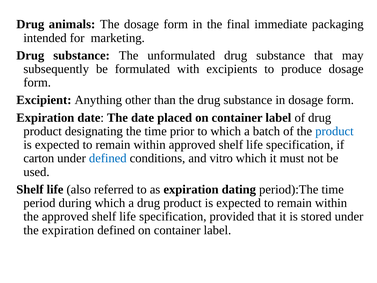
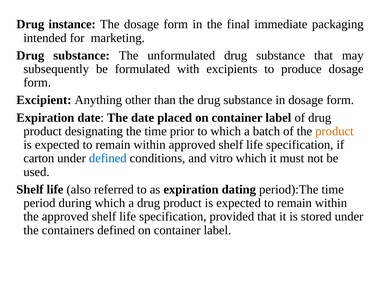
animals: animals -> instance
product at (334, 131) colour: blue -> orange
the expiration: expiration -> containers
